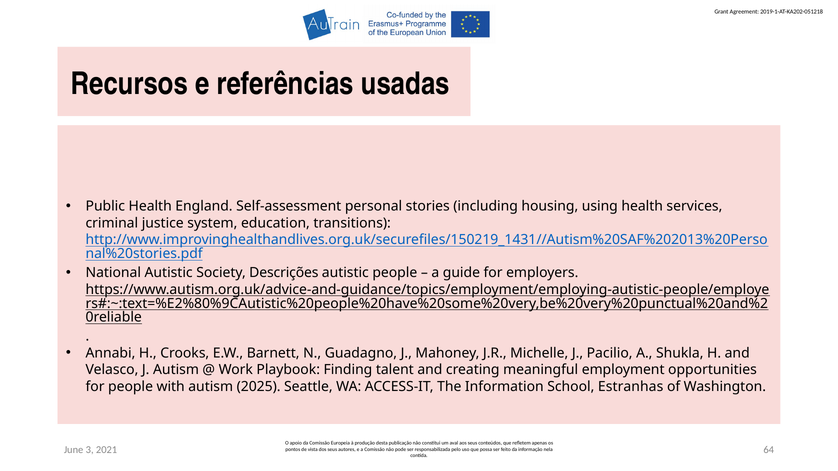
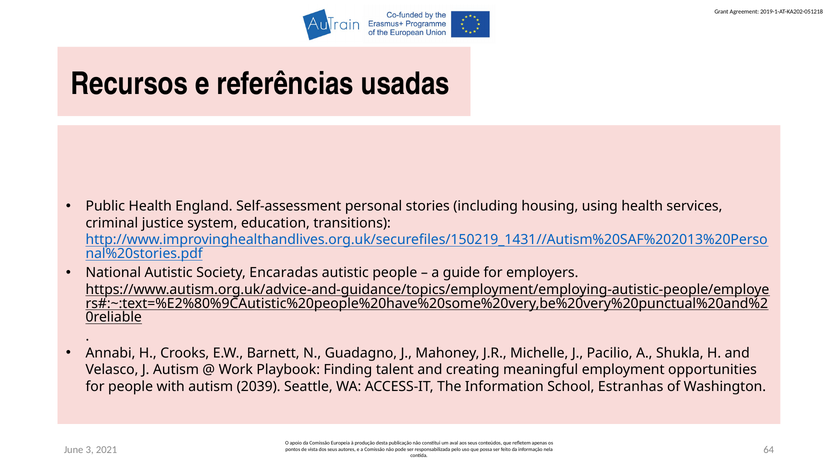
Descrições: Descrições -> Encaradas
2025: 2025 -> 2039
